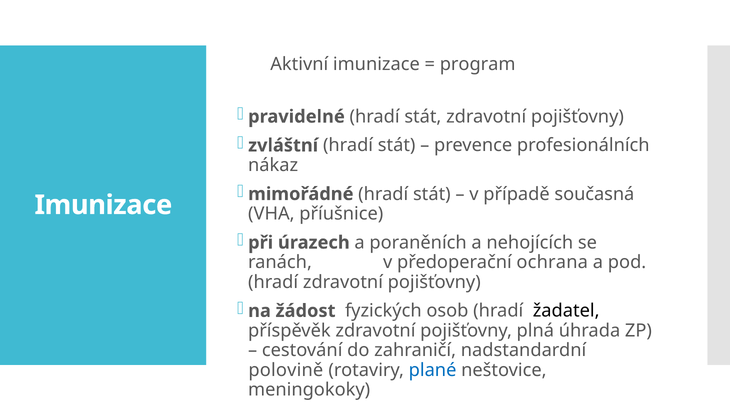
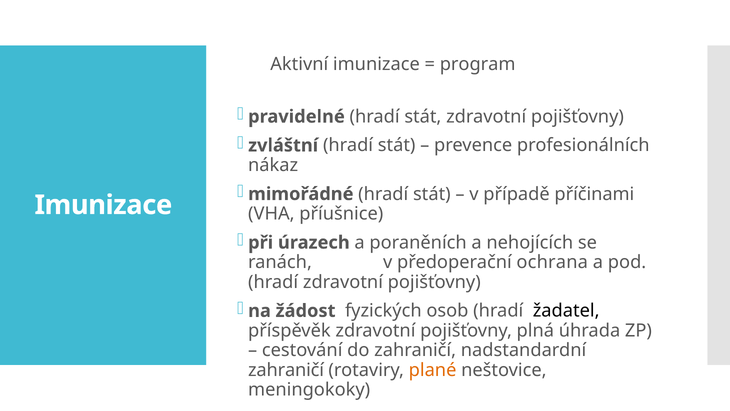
současná: současná -> příčinami
polovině at (286, 370): polovině -> zahraničí
plané colour: blue -> orange
